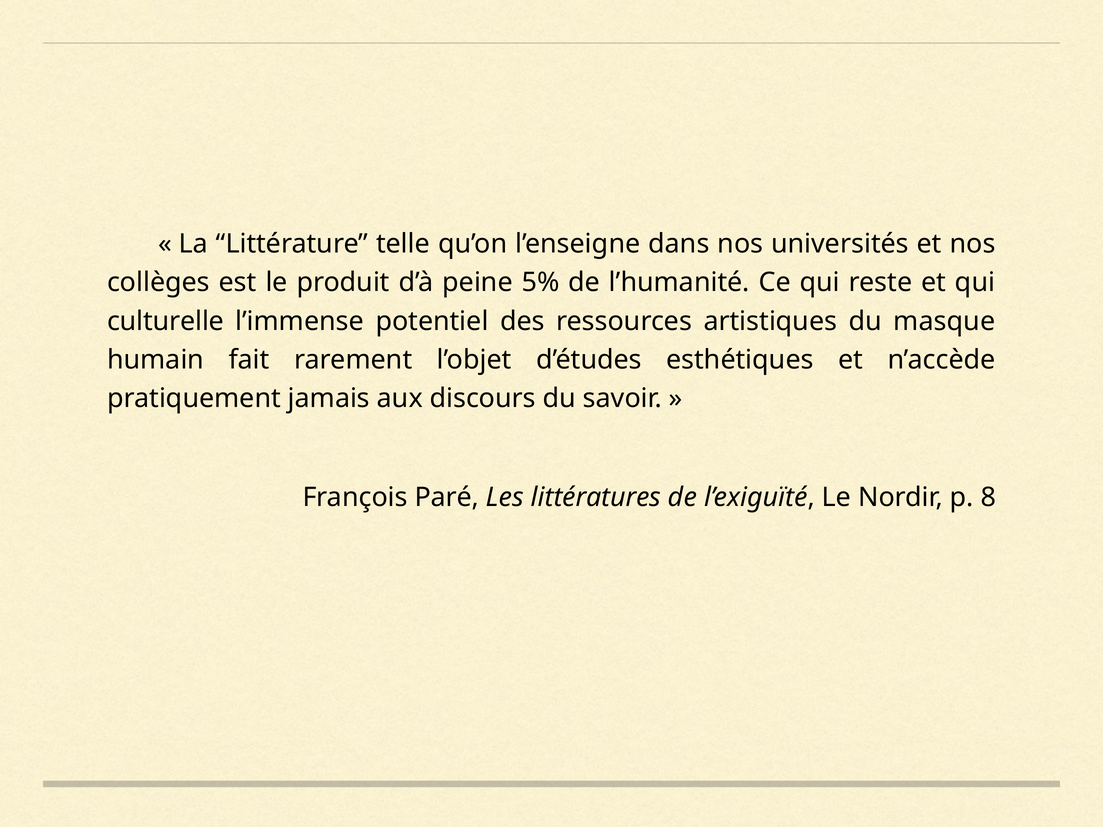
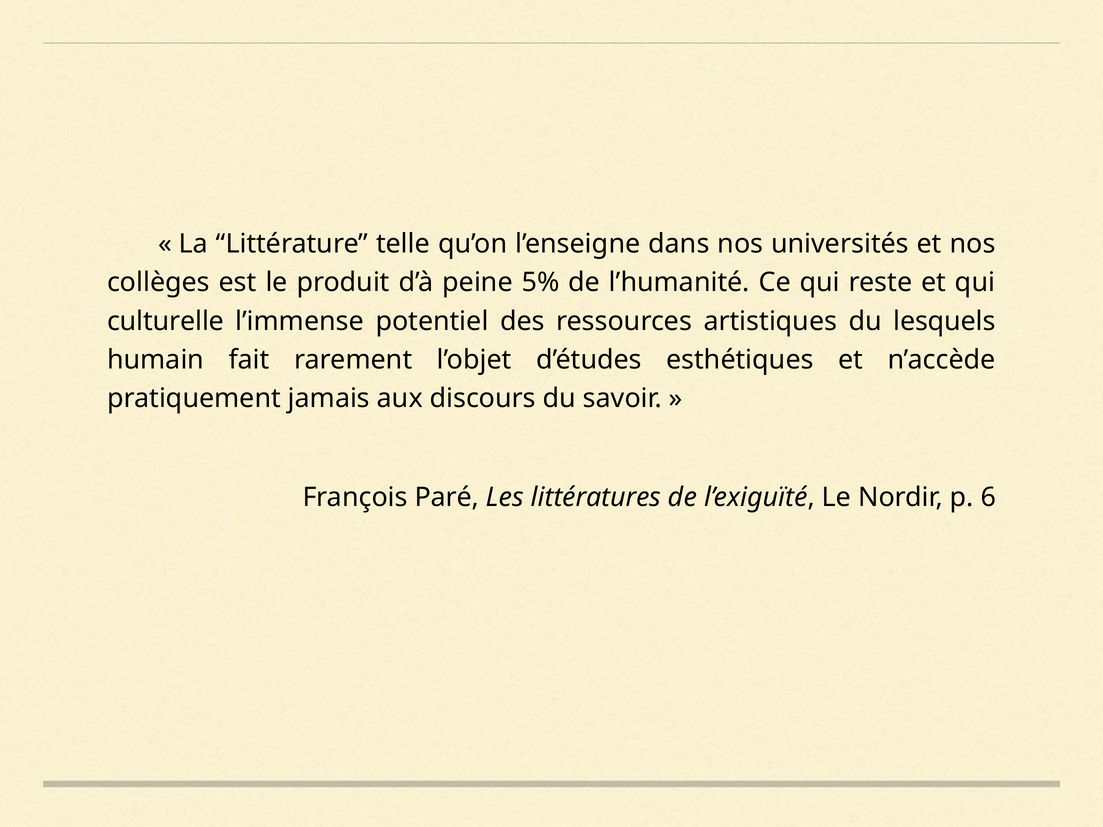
masque: masque -> lesquels
8: 8 -> 6
